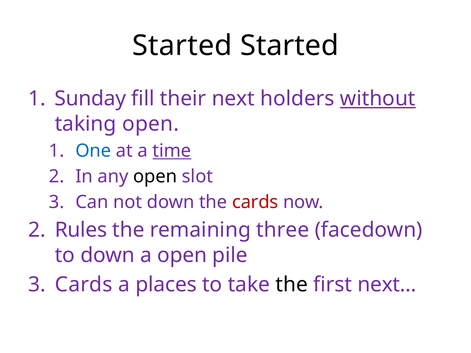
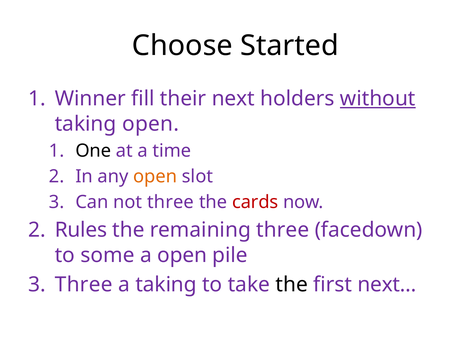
Started at (182, 46): Started -> Choose
Sunday: Sunday -> Winner
One colour: blue -> black
time underline: present -> none
open at (155, 177) colour: black -> orange
not down: down -> three
to down: down -> some
Cards at (84, 285): Cards -> Three
a places: places -> taking
